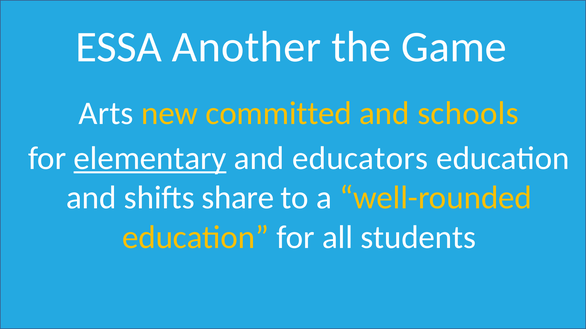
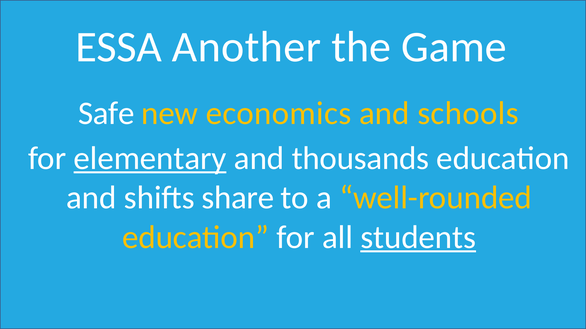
Arts: Arts -> Safe
committed: committed -> economics
educators: educators -> thousands
students underline: none -> present
